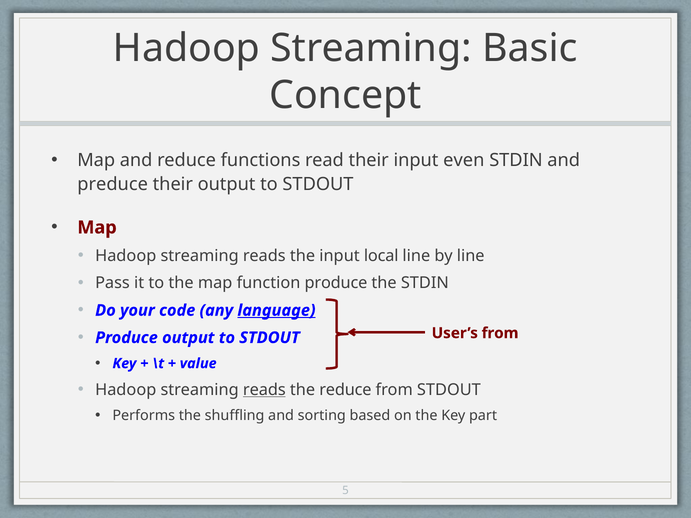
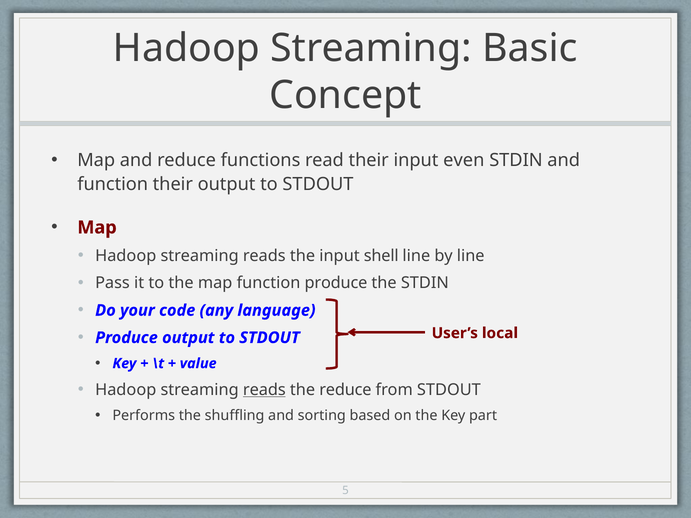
preduce at (113, 184): preduce -> function
local: local -> shell
language underline: present -> none
User’s from: from -> local
